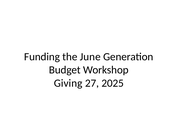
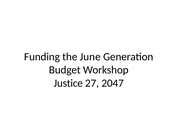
Giving: Giving -> Justice
2025: 2025 -> 2047
